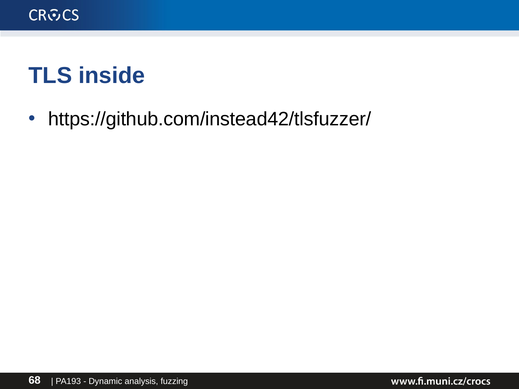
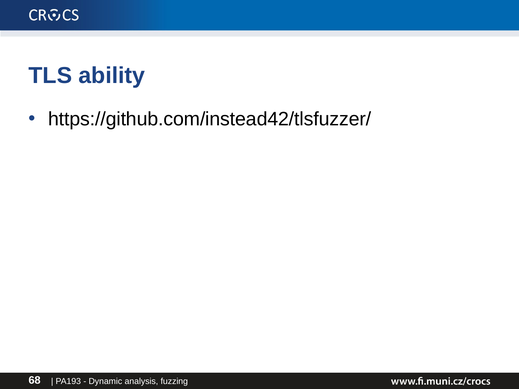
inside: inside -> ability
